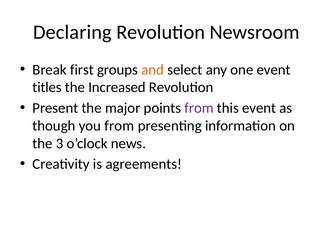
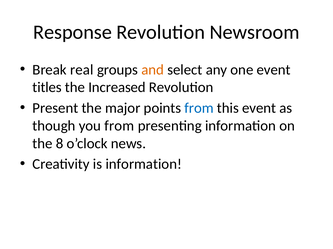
Declaring: Declaring -> Response
first: first -> real
from at (199, 108) colour: purple -> blue
3: 3 -> 8
is agreements: agreements -> information
